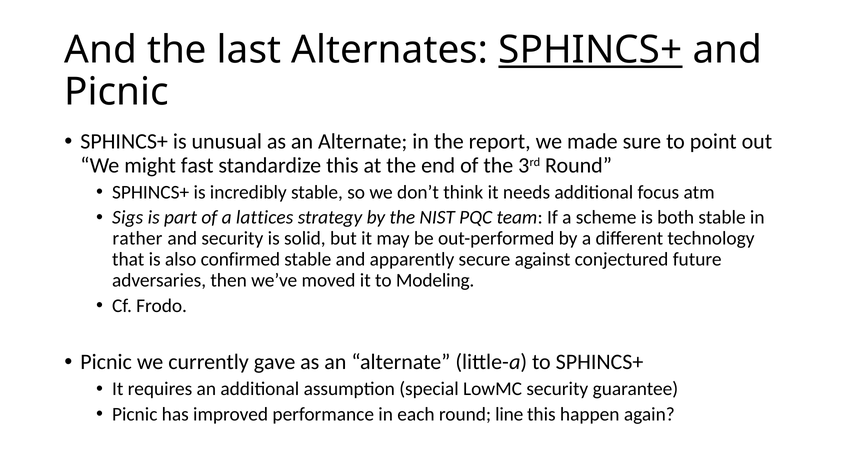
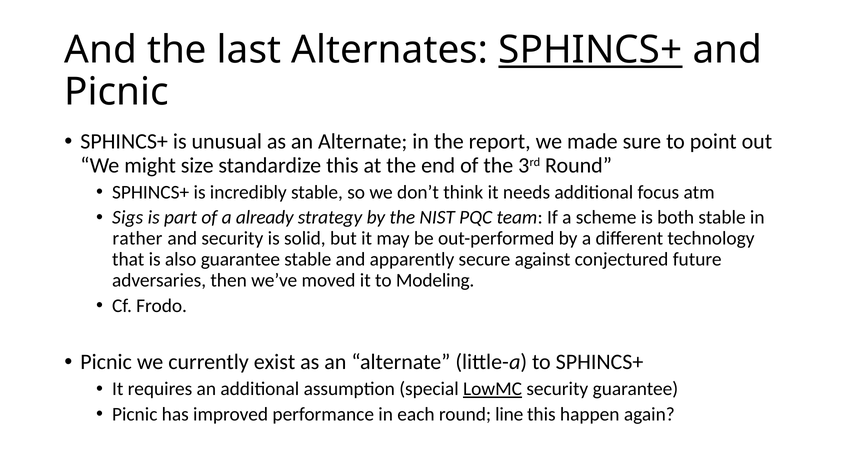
fast: fast -> size
lattices: lattices -> already
also confirmed: confirmed -> guarantee
gave: gave -> exist
LowMC underline: none -> present
